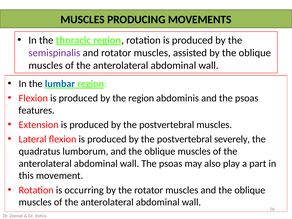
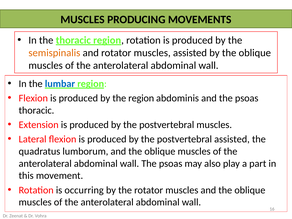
semispinalis colour: purple -> orange
features at (36, 110): features -> thoracic
postvertebral severely: severely -> assisted
